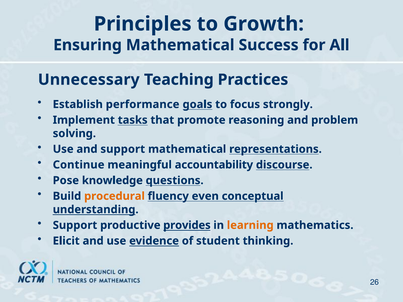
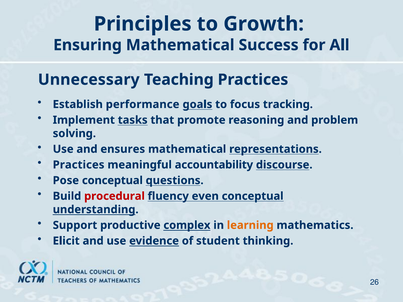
strongly: strongly -> tracking
and support: support -> ensures
Continue at (79, 165): Continue -> Practices
Pose knowledge: knowledge -> conceptual
procedural colour: orange -> red
provides: provides -> complex
